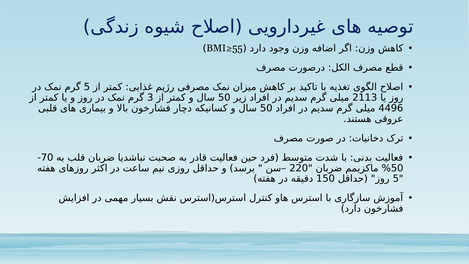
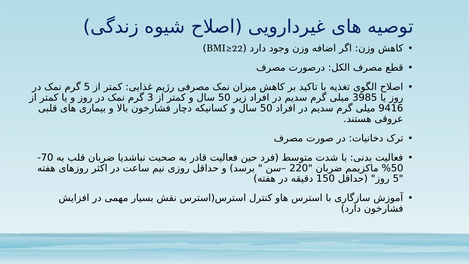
BMI≥55: BMI≥55 -> BMI≥22
2113: 2113 -> 3985
4496: 4496 -> 9416
